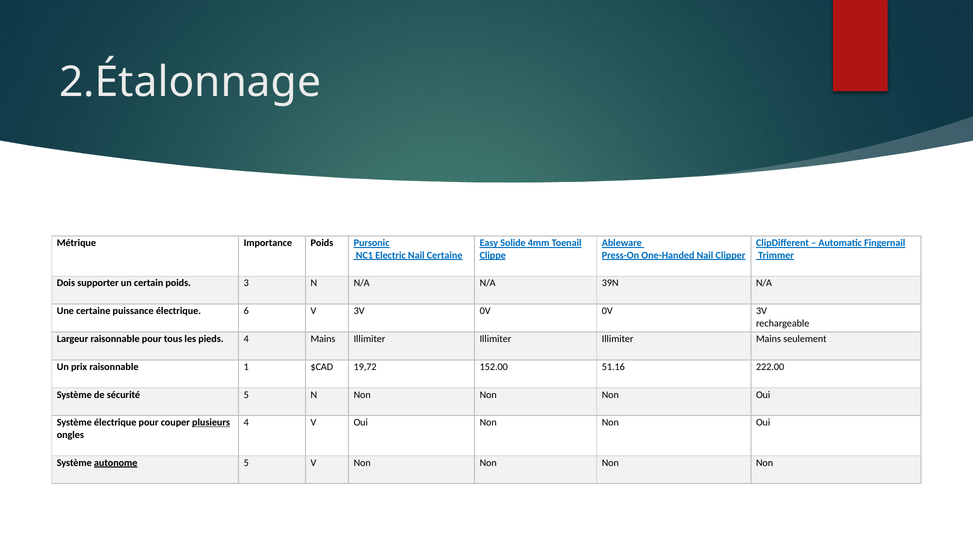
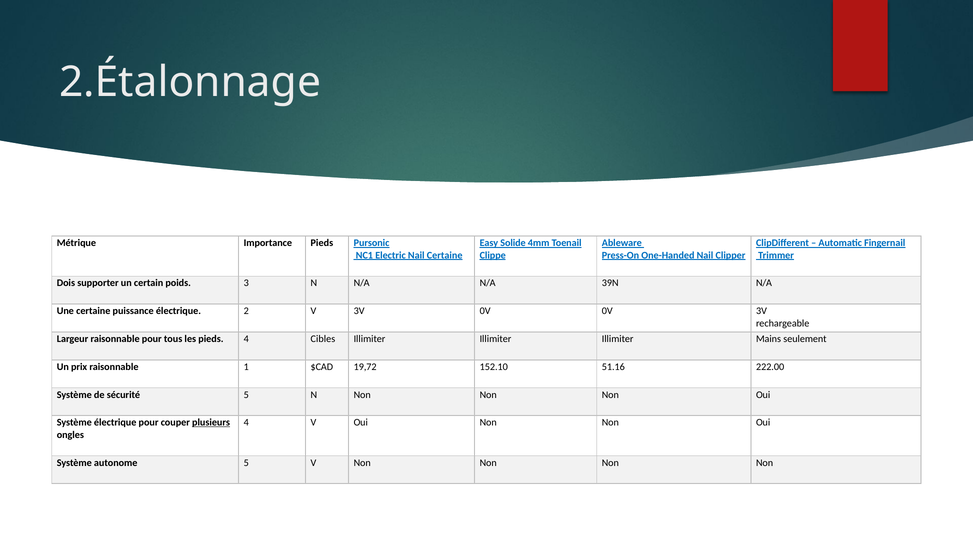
Importance Poids: Poids -> Pieds
6: 6 -> 2
4 Mains: Mains -> Cibles
152.00: 152.00 -> 152.10
autonome underline: present -> none
